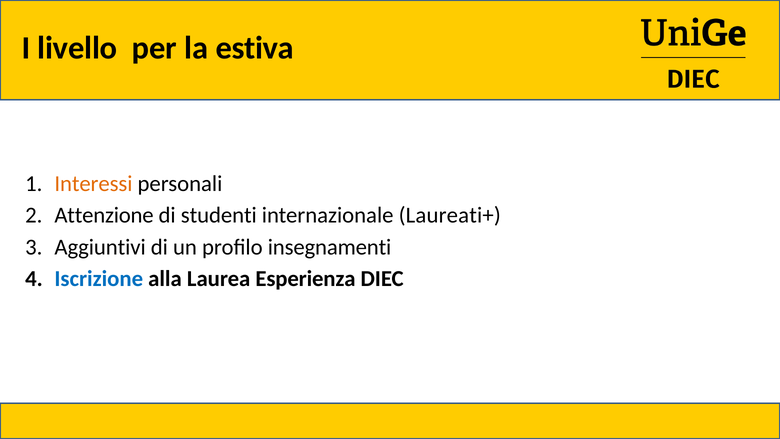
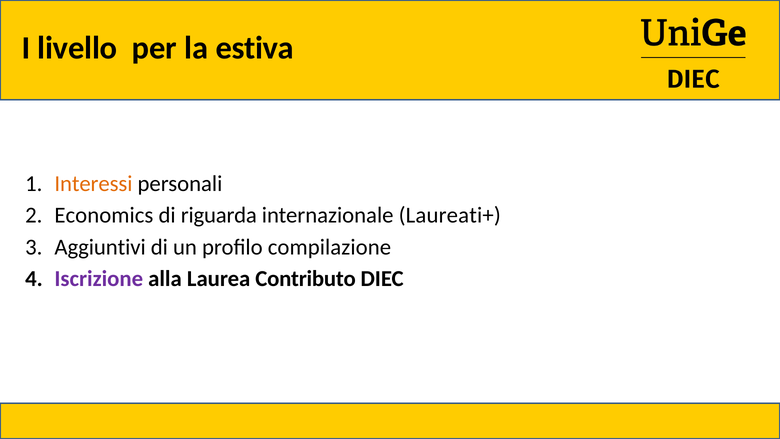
Attenzione: Attenzione -> Economics
studenti: studenti -> riguarda
insegnamenti: insegnamenti -> compilazione
Iscrizione colour: blue -> purple
Esperienza: Esperienza -> Contributo
